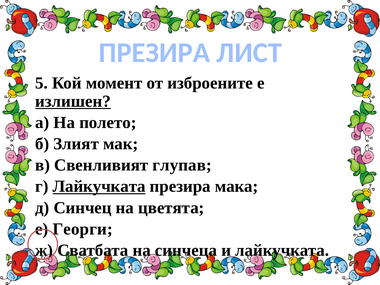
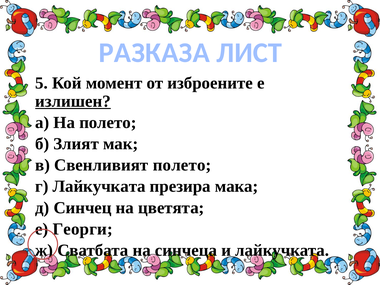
ПРЕЗИРА at (154, 53): ПРЕЗИРА -> РАЗКАЗА
Свенливият глупав: глупав -> полето
Лайкучката at (99, 186) underline: present -> none
